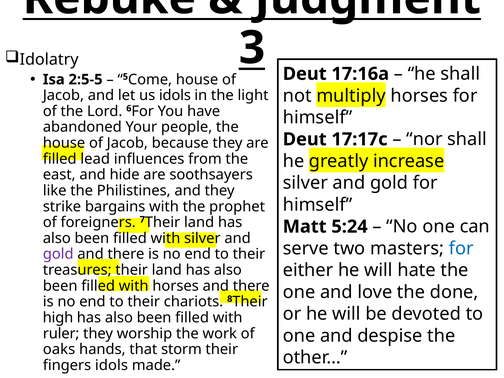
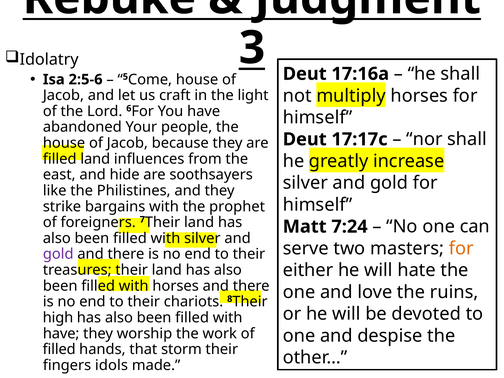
2:5-5: 2:5-5 -> 2:5-6
us idols: idols -> craft
filled lead: lead -> land
5:24: 5:24 -> 7:24
for at (461, 248) colour: blue -> orange
done: done -> ruins
ruler at (61, 334): ruler -> have
oaks at (59, 349): oaks -> filled
